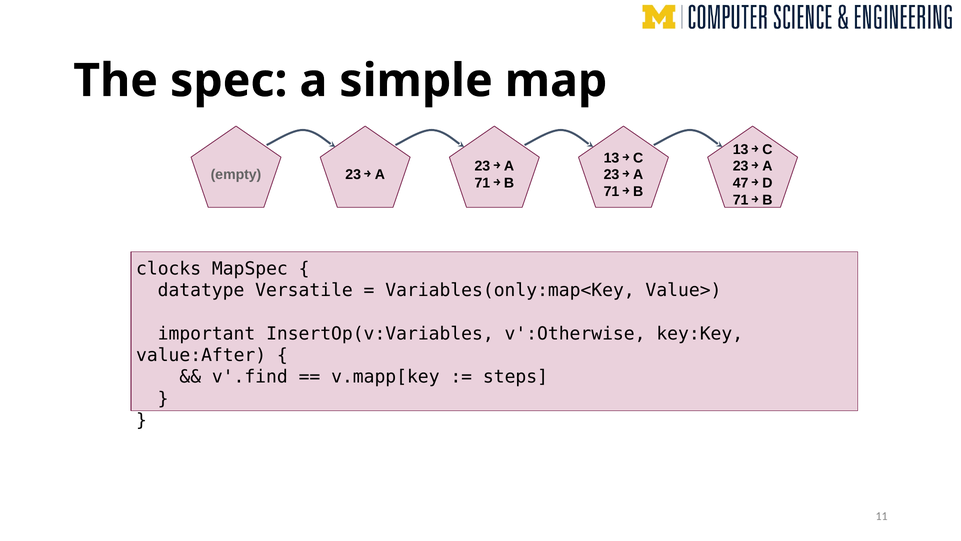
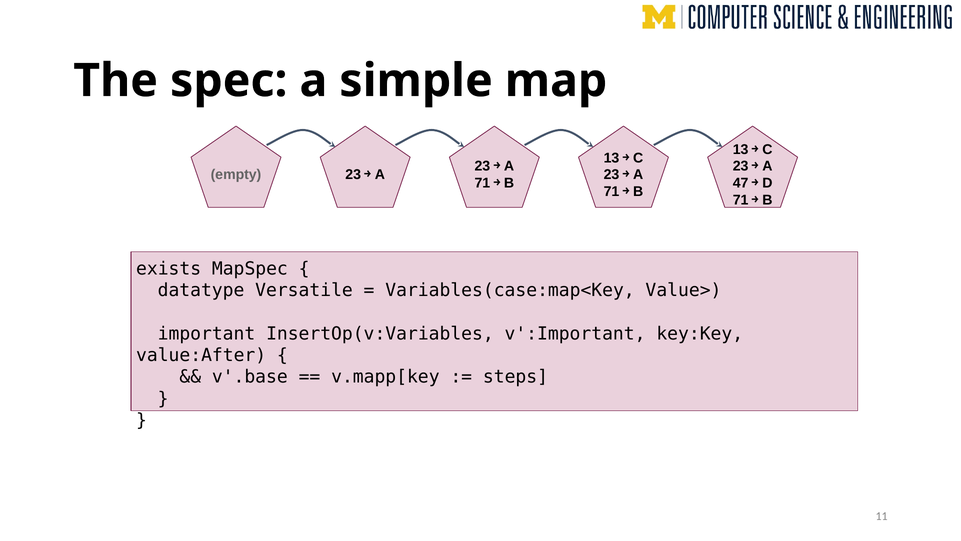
clocks: clocks -> exists
Variables(only:map<Key: Variables(only:map<Key -> Variables(case:map<Key
v':Otherwise: v':Otherwise -> v':Important
v'.find: v'.find -> v'.base
